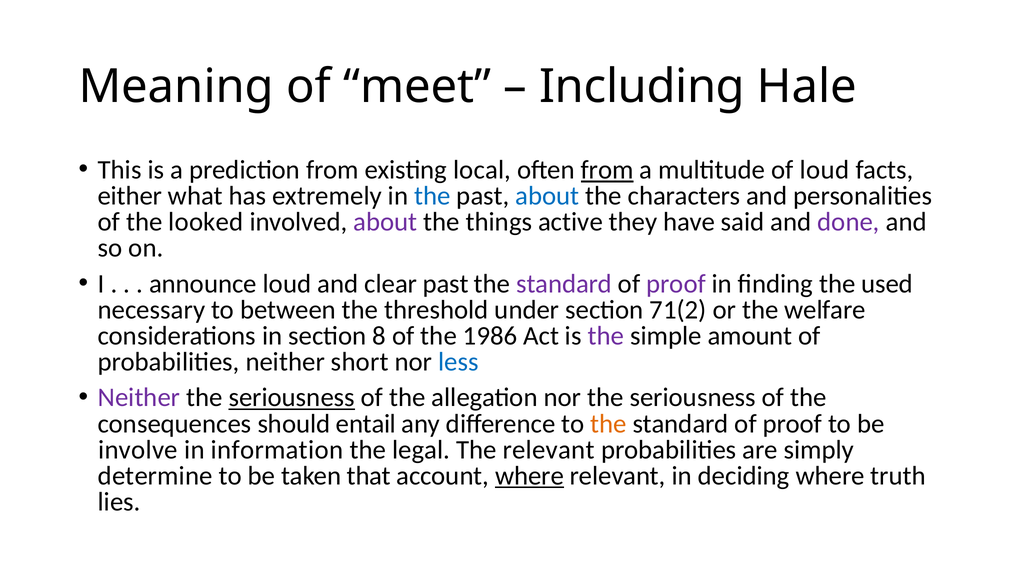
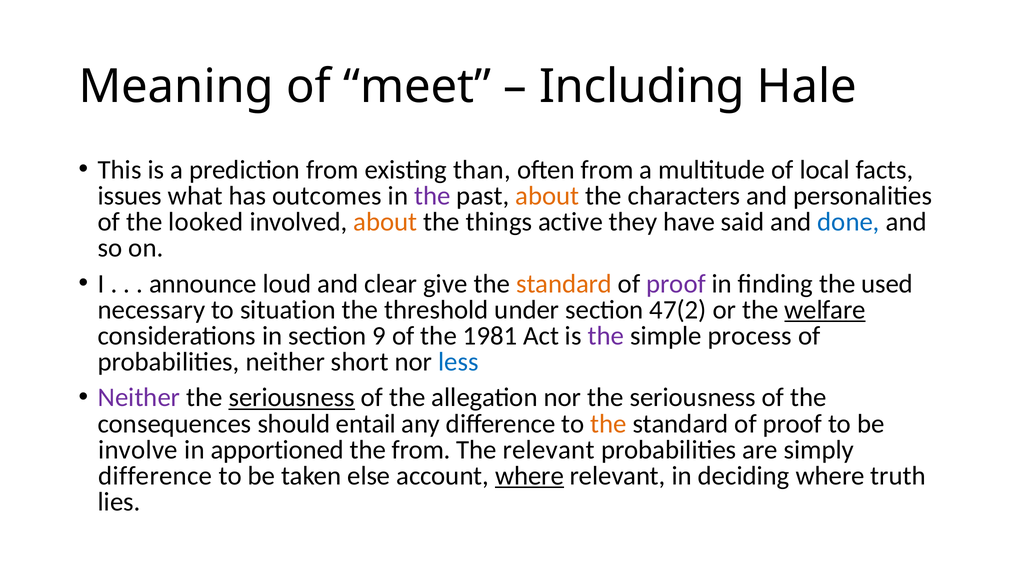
local: local -> than
from at (607, 170) underline: present -> none
of loud: loud -> local
either: either -> issues
extremely: extremely -> outcomes
the at (432, 196) colour: blue -> purple
about at (547, 196) colour: blue -> orange
about at (385, 222) colour: purple -> orange
done colour: purple -> blue
clear past: past -> give
standard at (564, 284) colour: purple -> orange
between: between -> situation
71(2: 71(2 -> 47(2
welfare underline: none -> present
8: 8 -> 9
1986: 1986 -> 1981
amount: amount -> process
information: information -> apportioned
the legal: legal -> from
determine at (155, 476): determine -> difference
that: that -> else
